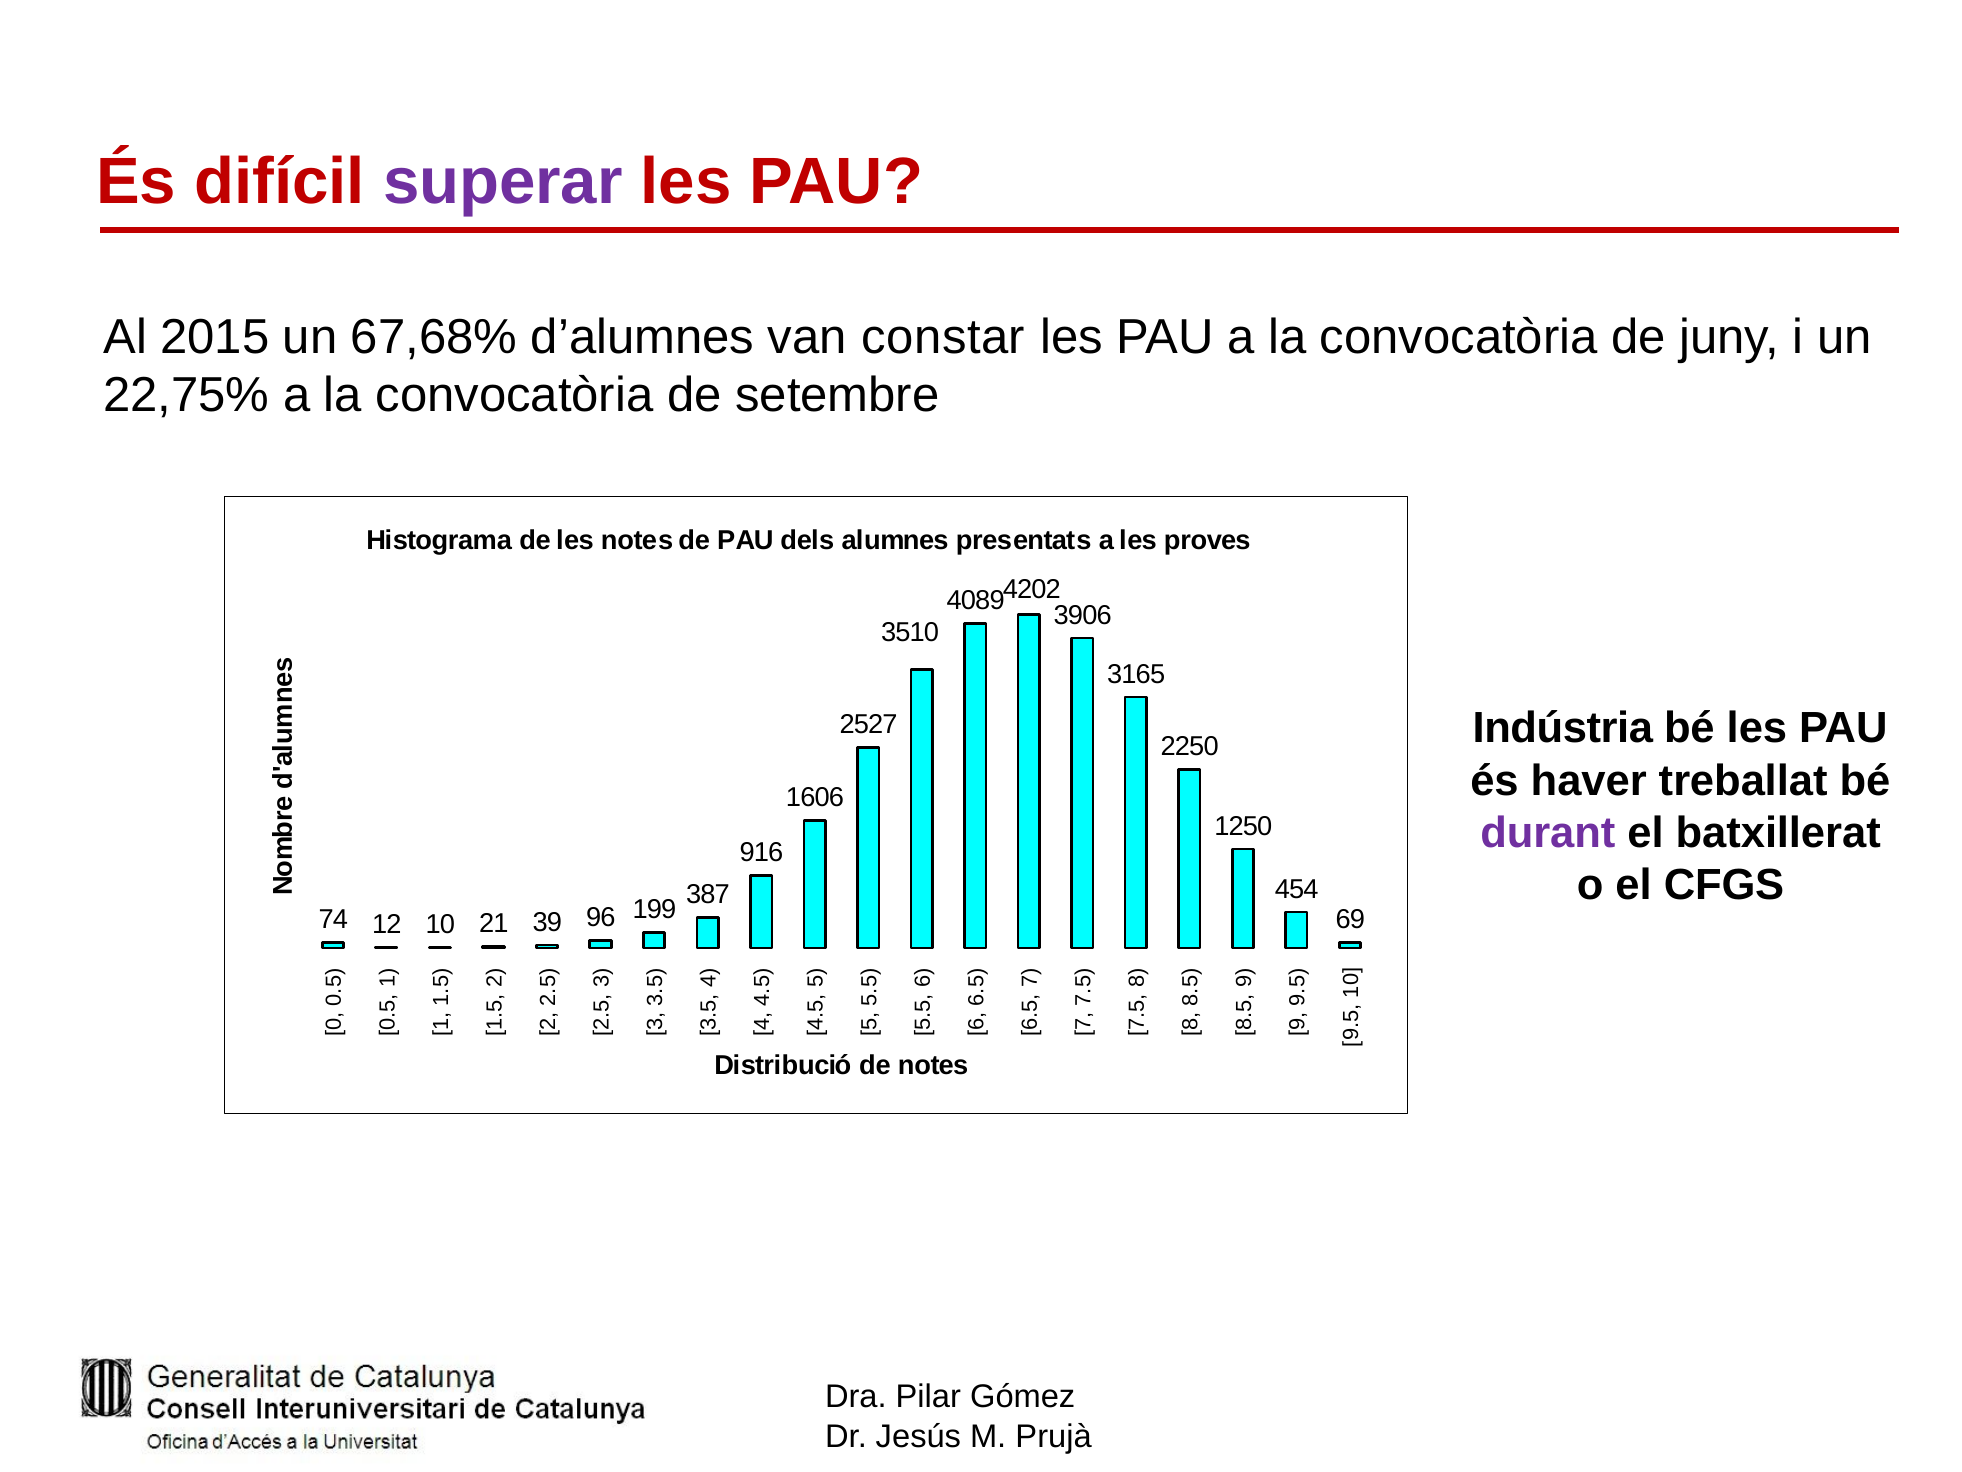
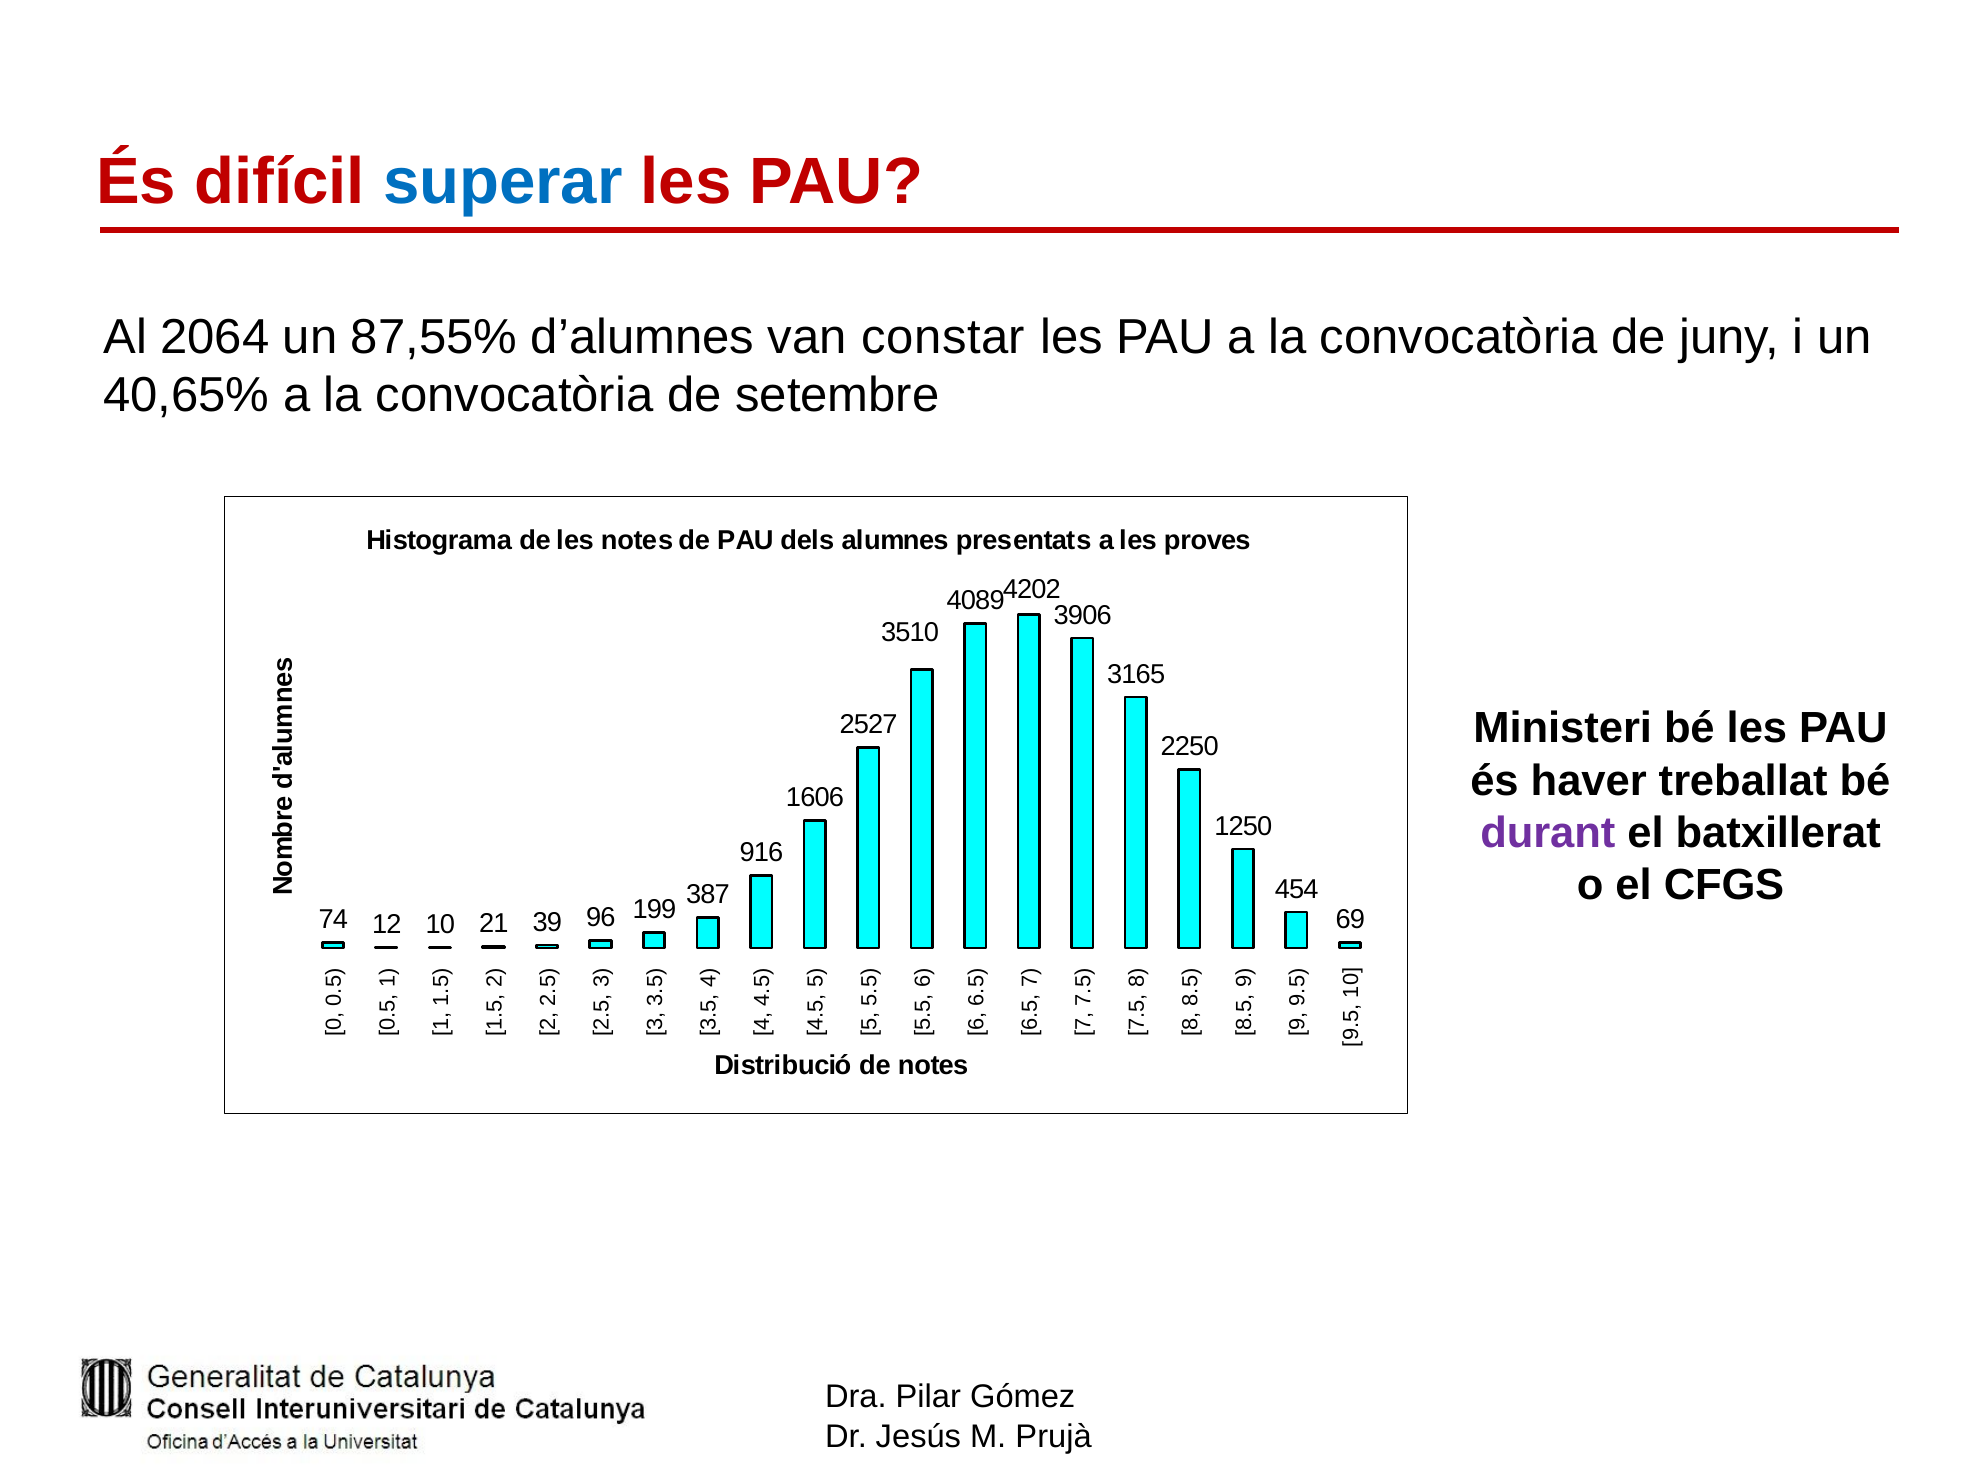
superar colour: purple -> blue
2015: 2015 -> 2064
67,68%: 67,68% -> 87,55%
22,75%: 22,75% -> 40,65%
Indústria: Indústria -> Ministeri
